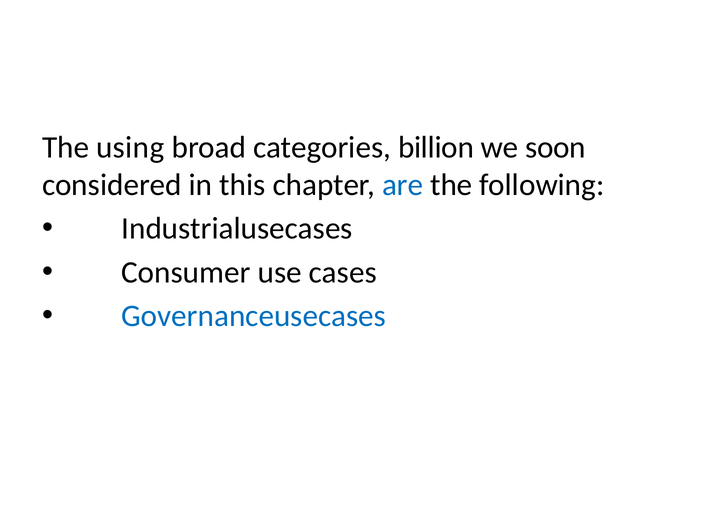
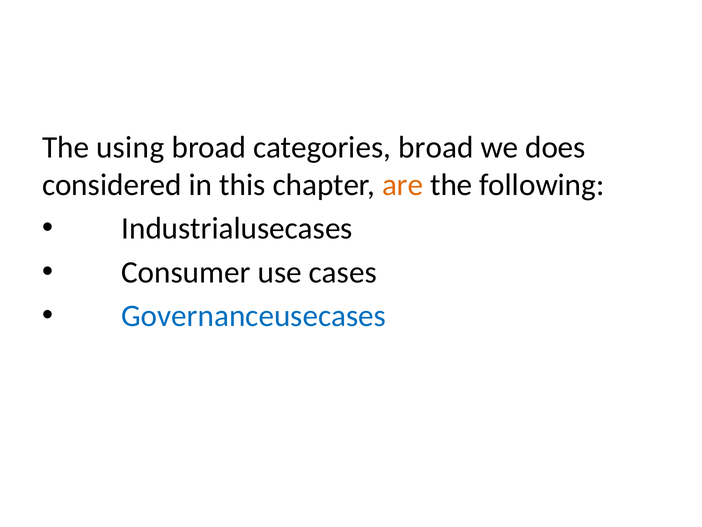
categories billion: billion -> broad
soon: soon -> does
are colour: blue -> orange
